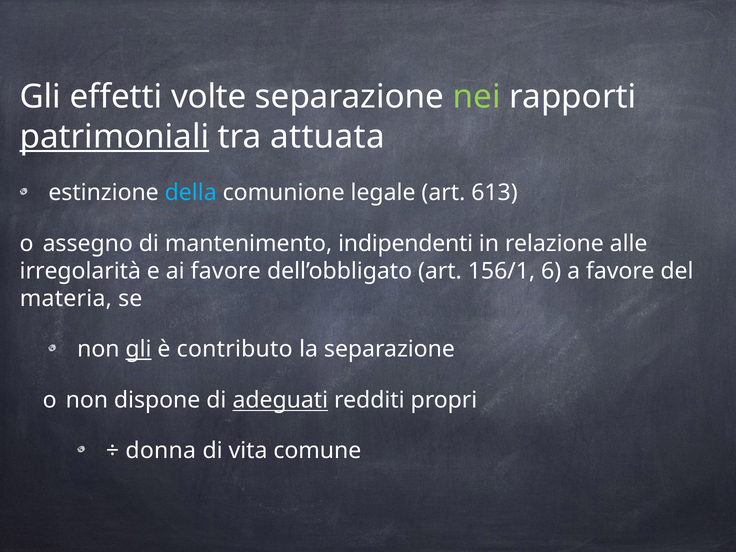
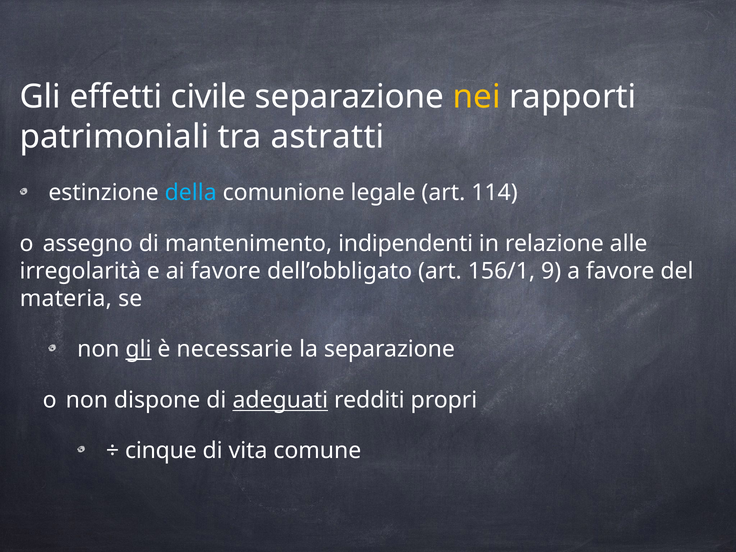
volte: volte -> civile
nei colour: light green -> yellow
patrimoniali underline: present -> none
attuata: attuata -> astratti
613: 613 -> 114
6: 6 -> 9
contributo: contributo -> necessarie
donna: donna -> cinque
